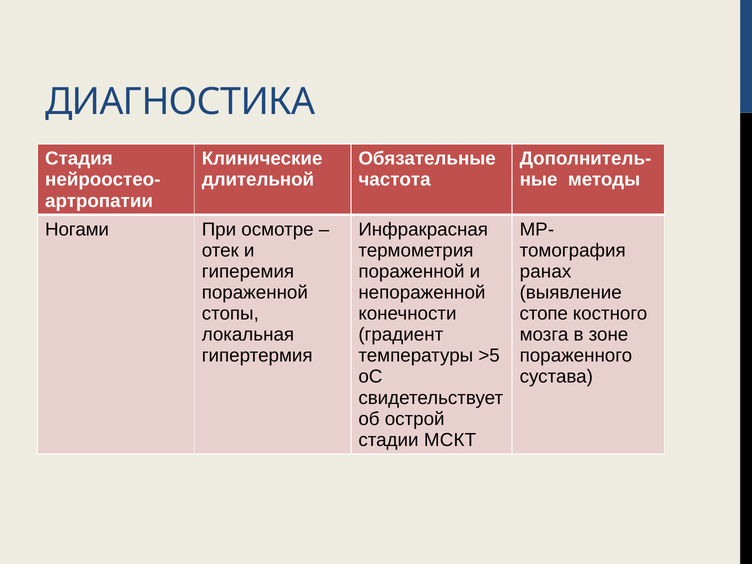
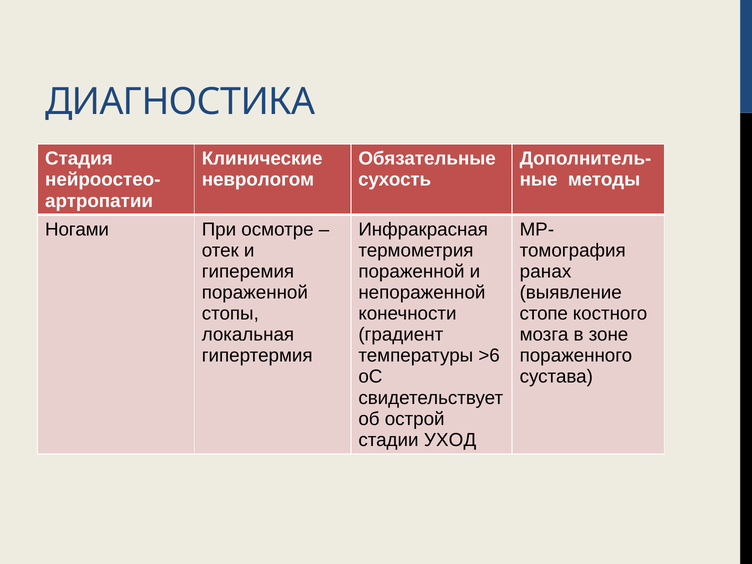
длительной: длительной -> неврологом
частота: частота -> сухость
>5: >5 -> >6
МСКТ: МСКТ -> УХОД
